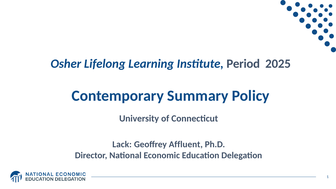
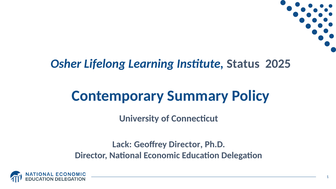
Period: Period -> Status
Geoffrey Affluent: Affluent -> Director
